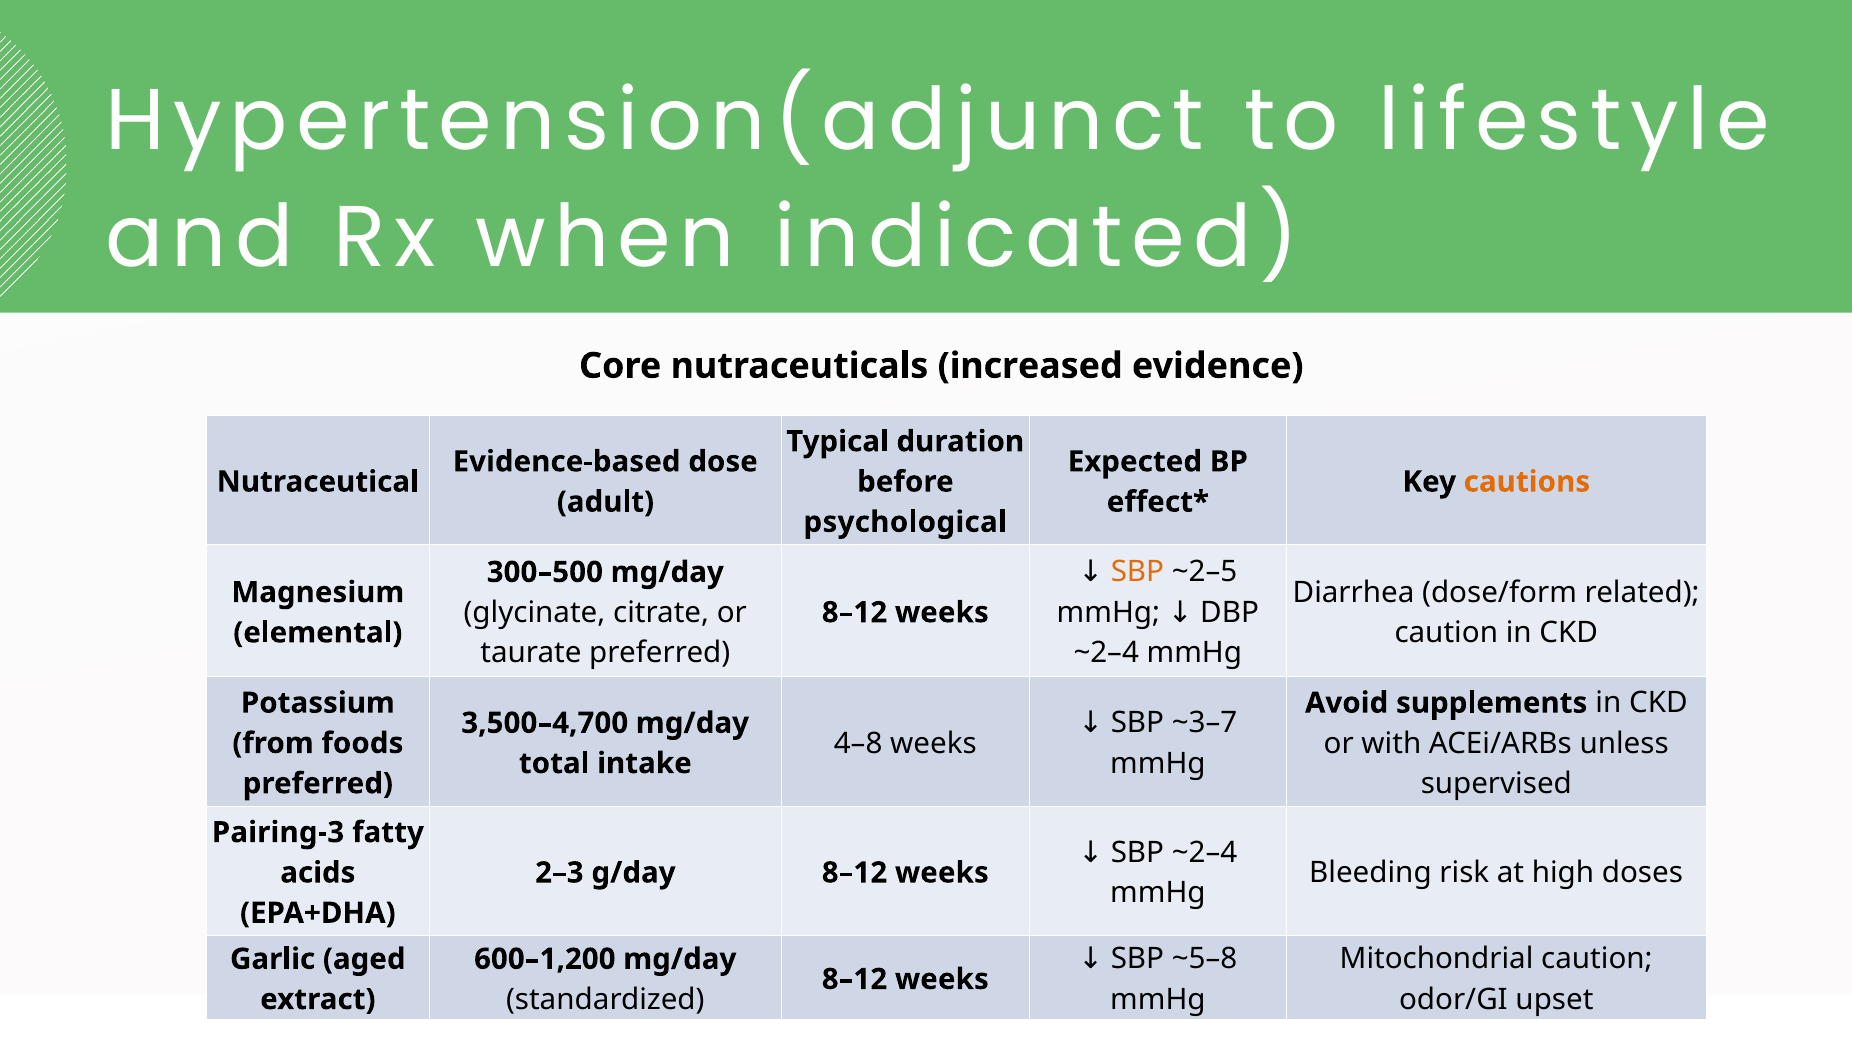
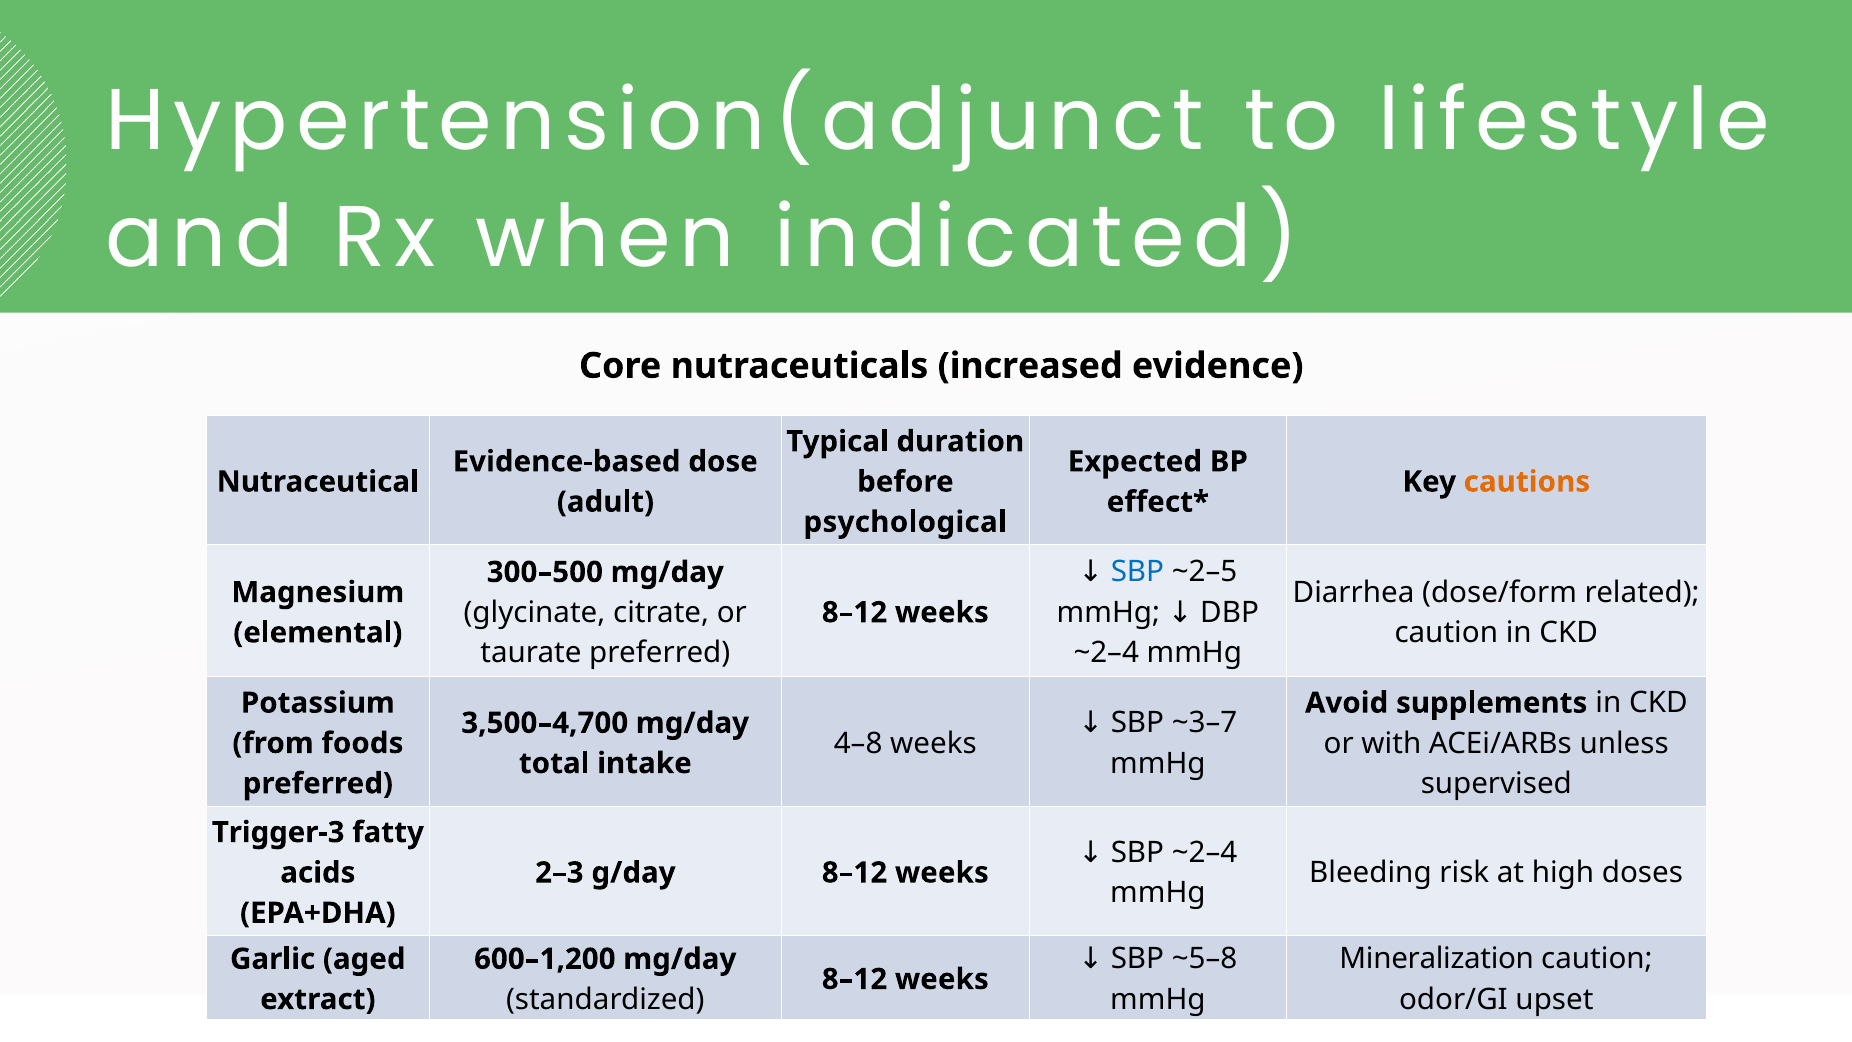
SBP at (1137, 572) colour: orange -> blue
Pairing-3: Pairing-3 -> Trigger-3
Mitochondrial: Mitochondrial -> Mineralization
